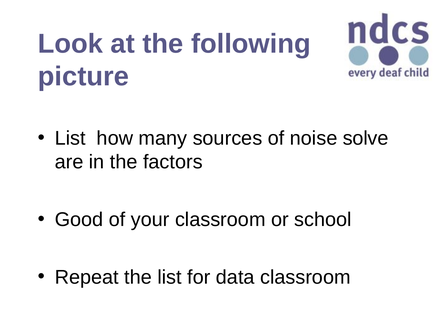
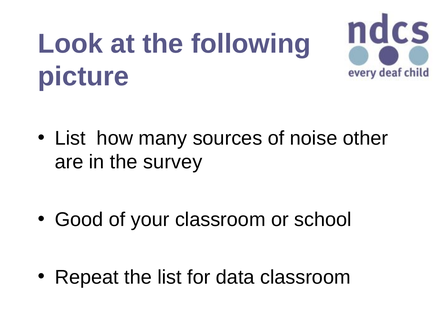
solve: solve -> other
factors: factors -> survey
